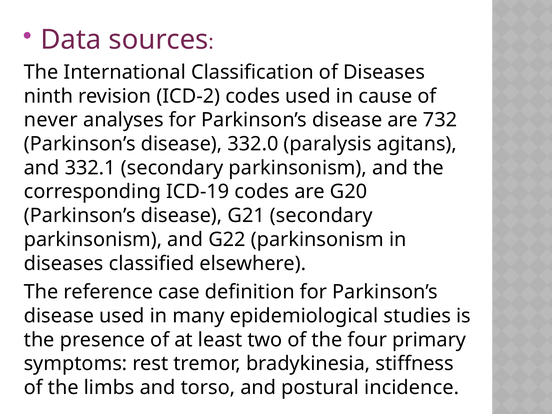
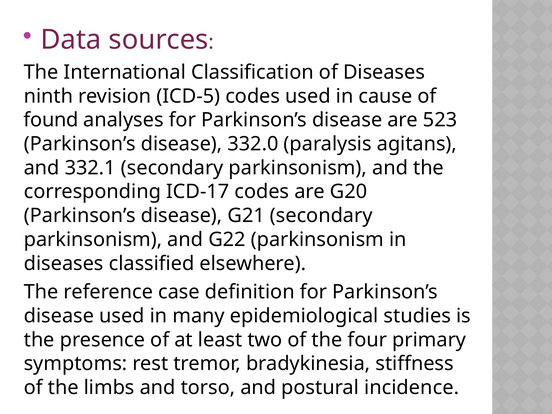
ICD-2: ICD-2 -> ICD-5
never: never -> found
732: 732 -> 523
ICD-19: ICD-19 -> ICD-17
